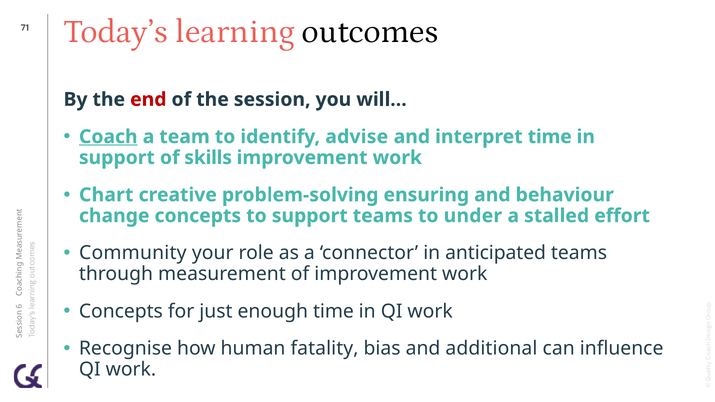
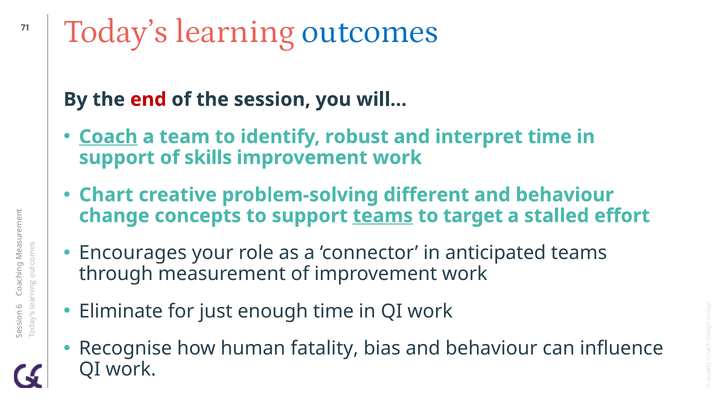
outcomes colour: black -> blue
advise: advise -> robust
ensuring: ensuring -> different
teams at (383, 216) underline: none -> present
under: under -> target
Community: Community -> Encourages
Concepts at (121, 311): Concepts -> Eliminate
bias and additional: additional -> behaviour
